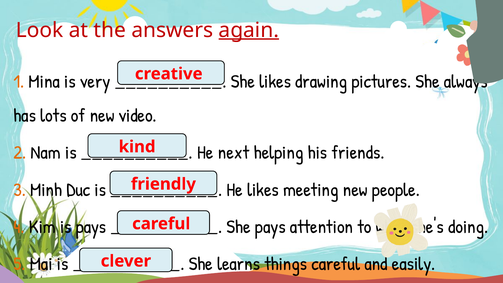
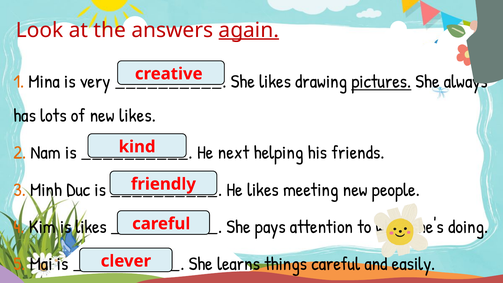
pictures underline: none -> present
new video: video -> likes
is pays: pays -> likes
